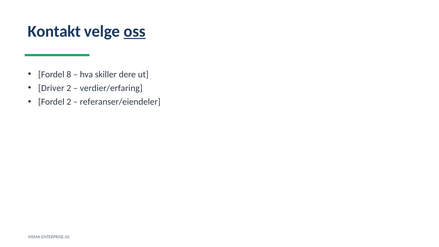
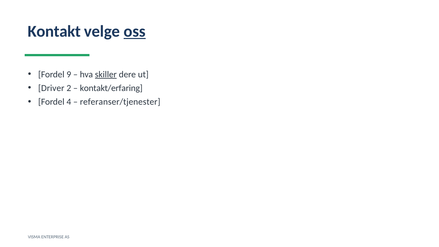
8: 8 -> 9
skiller underline: none -> present
verdier/erfaring: verdier/erfaring -> kontakt/erfaring
Fordel 2: 2 -> 4
referanser/eiendeler: referanser/eiendeler -> referanser/tjenester
